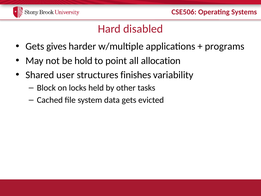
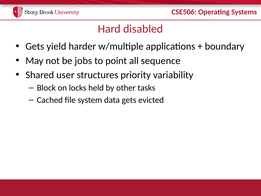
gives: gives -> yield
programs: programs -> boundary
hold: hold -> jobs
allocation: allocation -> sequence
finishes: finishes -> priority
